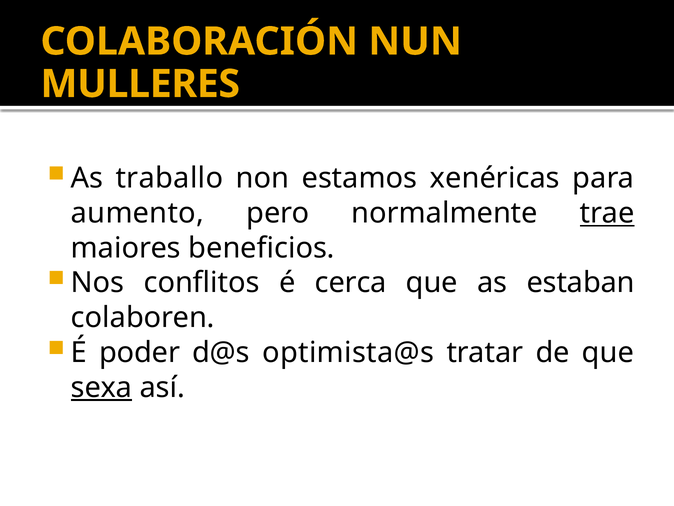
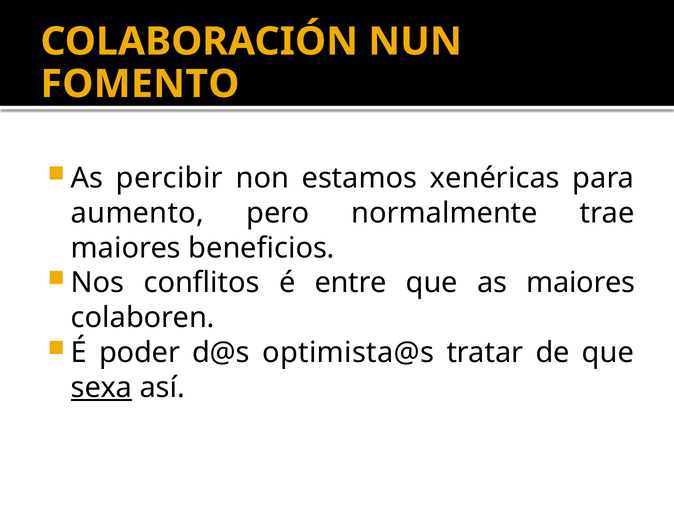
MULLERES: MULLERES -> FOMENTO
traballo: traballo -> percibir
trae underline: present -> none
cerca: cerca -> entre
as estaban: estaban -> maiores
